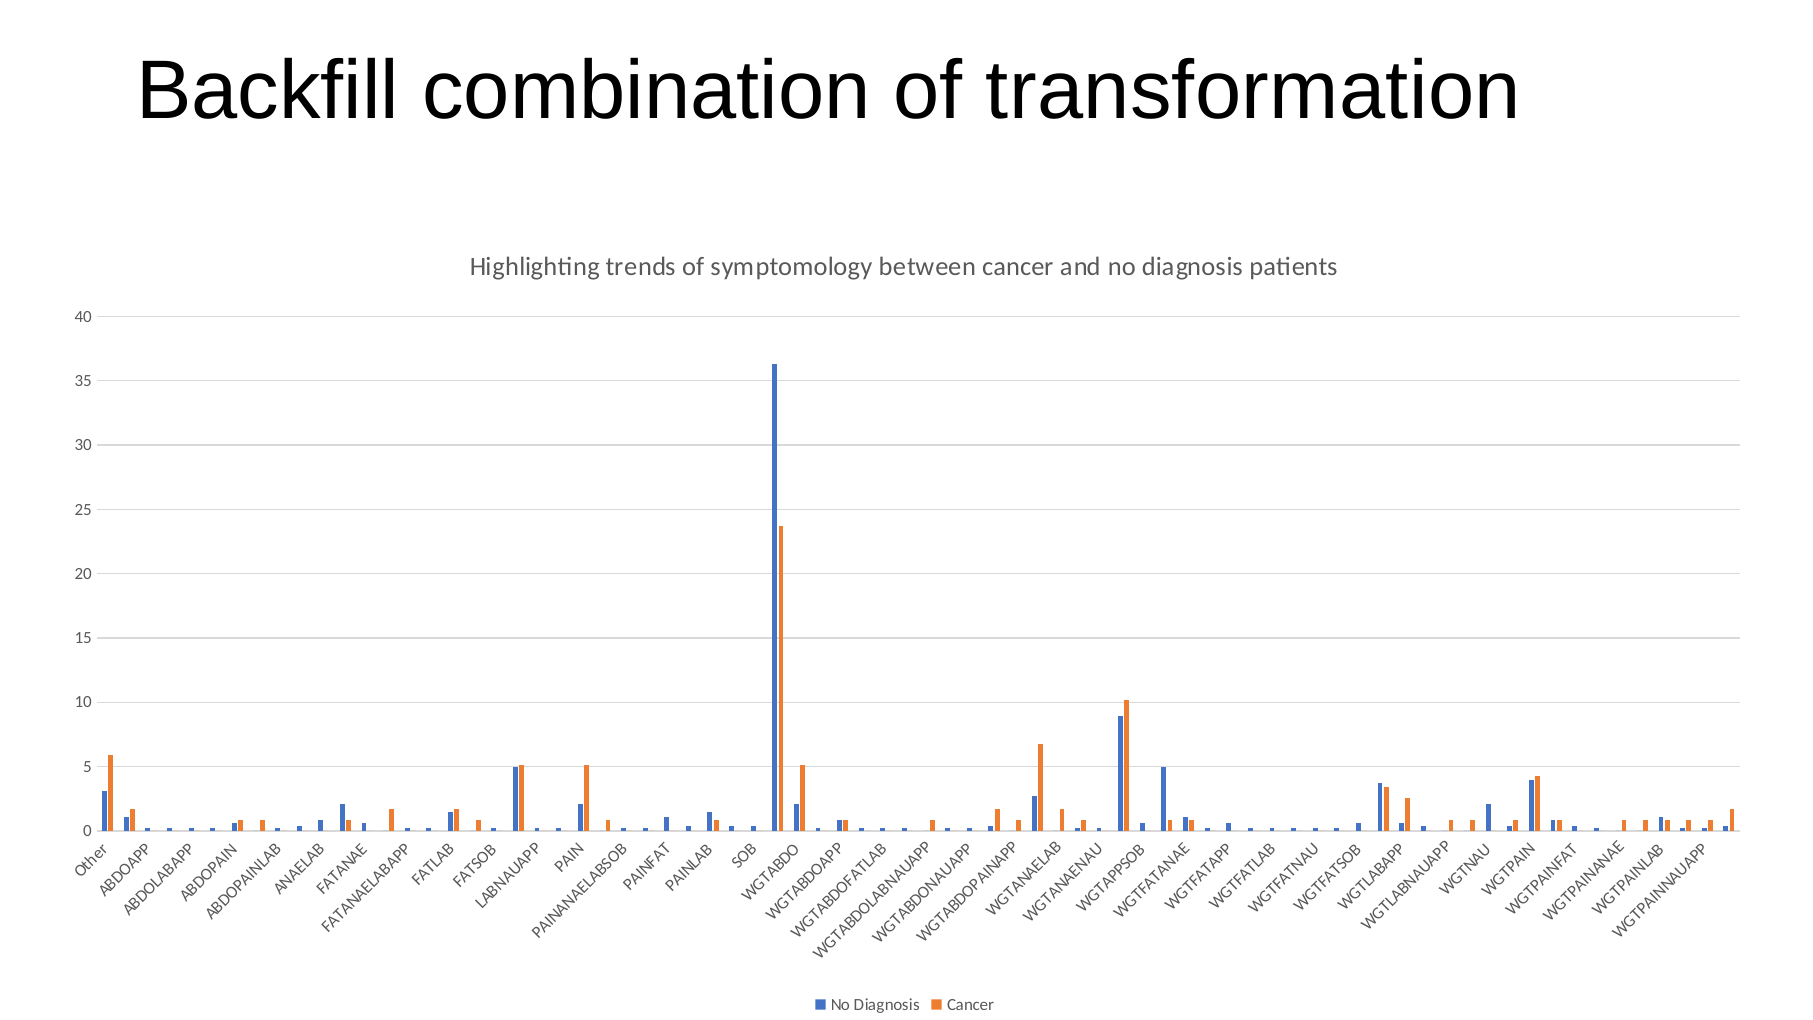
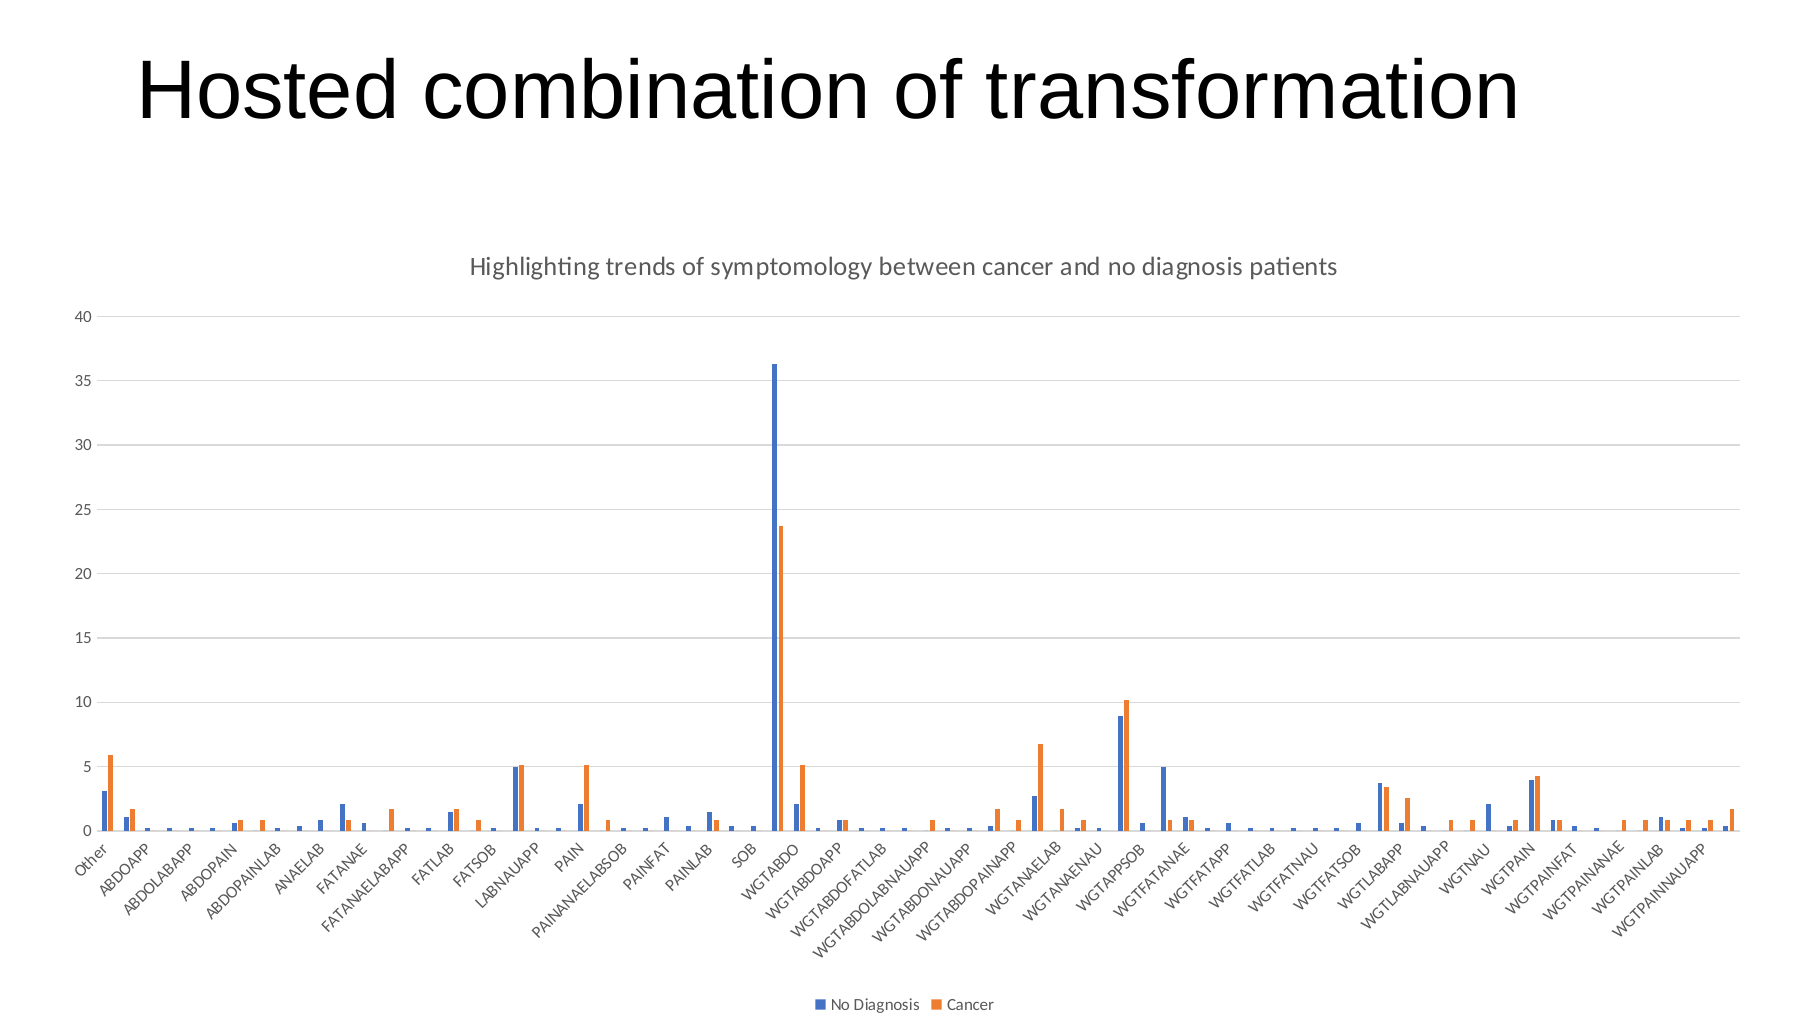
Backfill: Backfill -> Hosted
